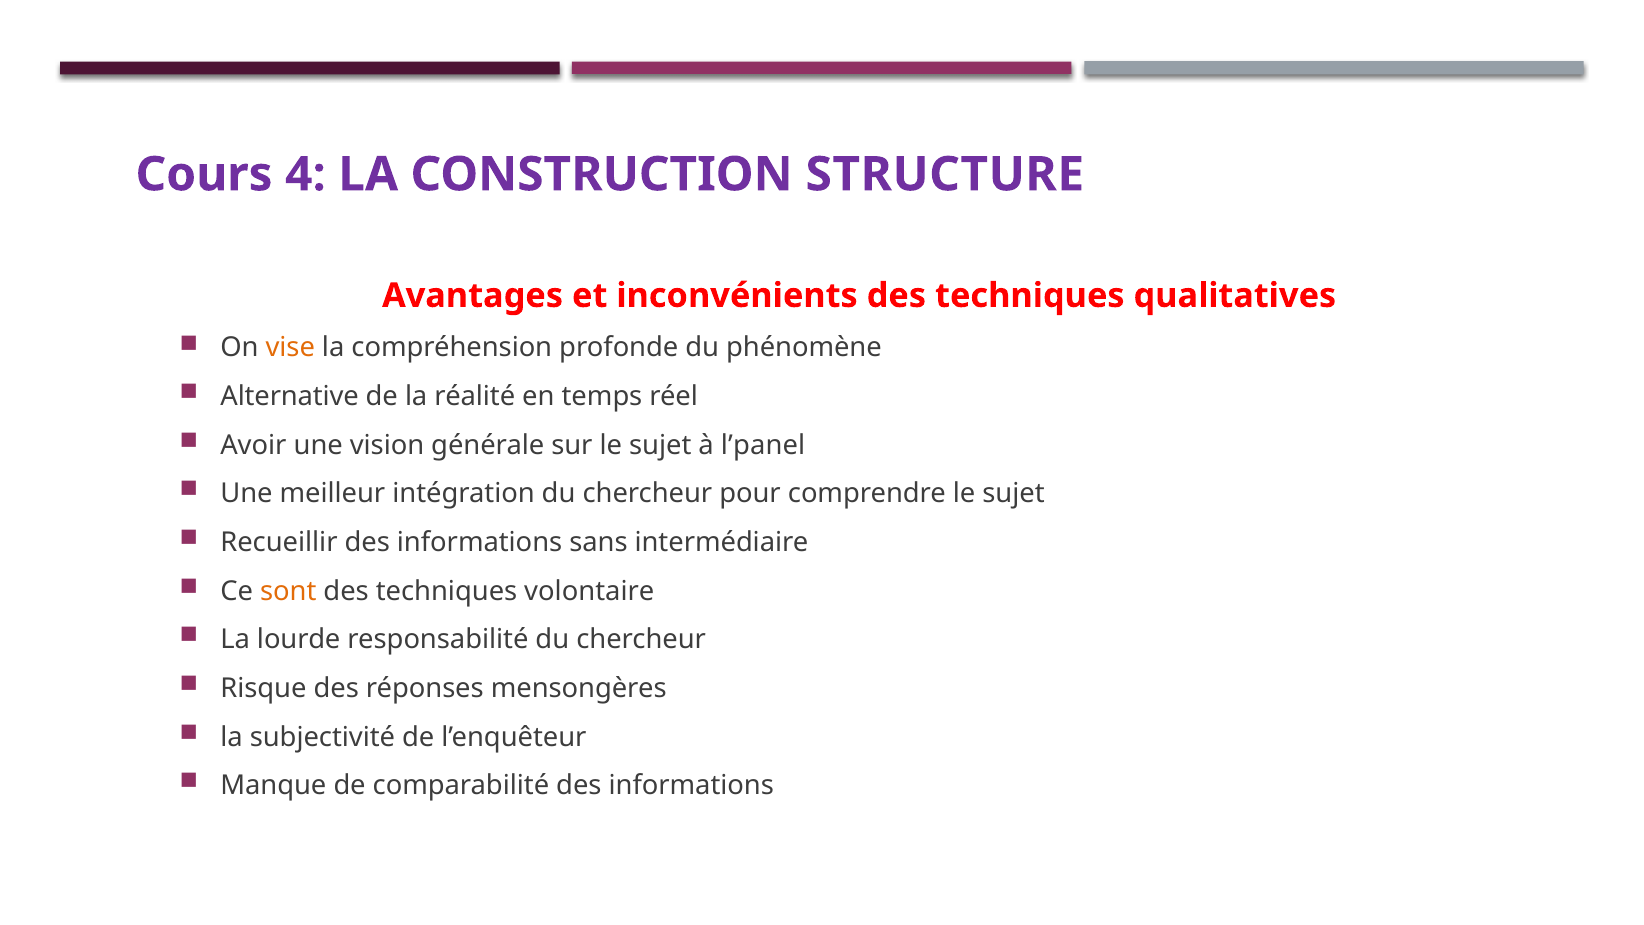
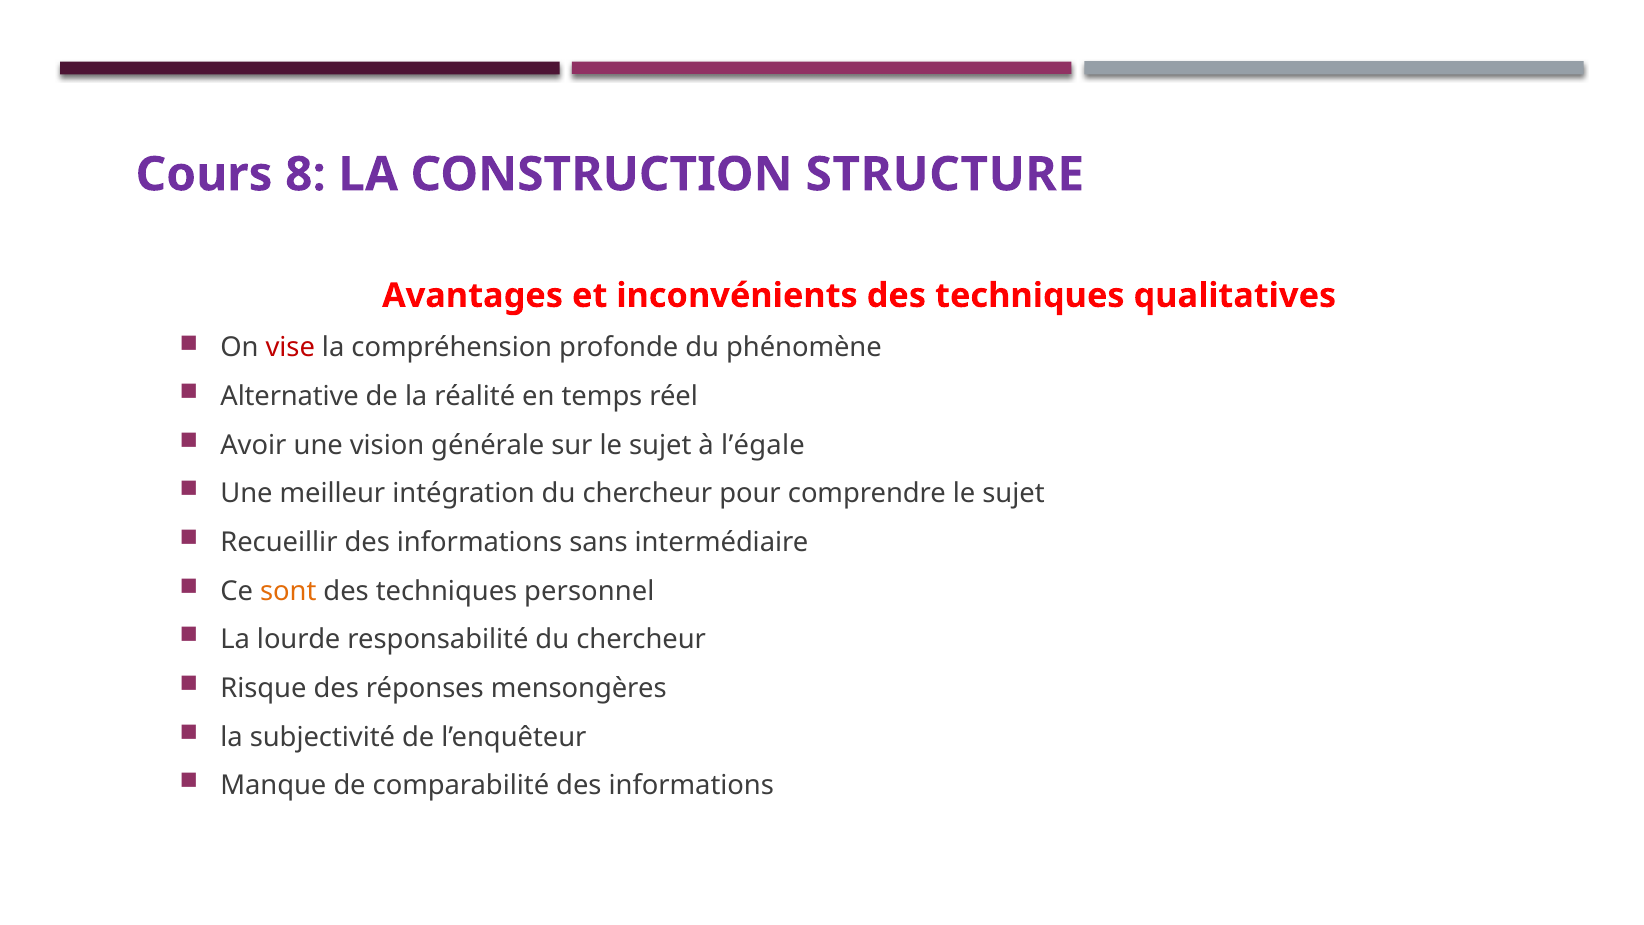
4: 4 -> 8
vise colour: orange -> red
l’panel: l’panel -> l’égale
volontaire: volontaire -> personnel
